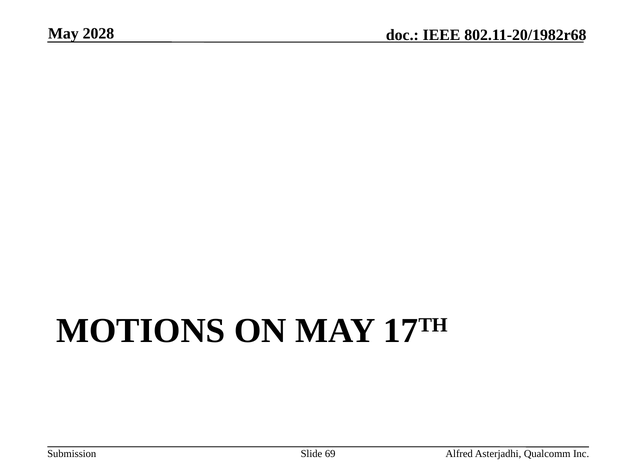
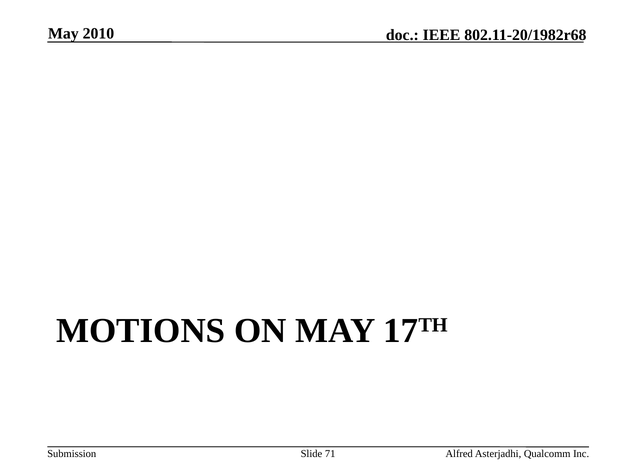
2028: 2028 -> 2010
69: 69 -> 71
